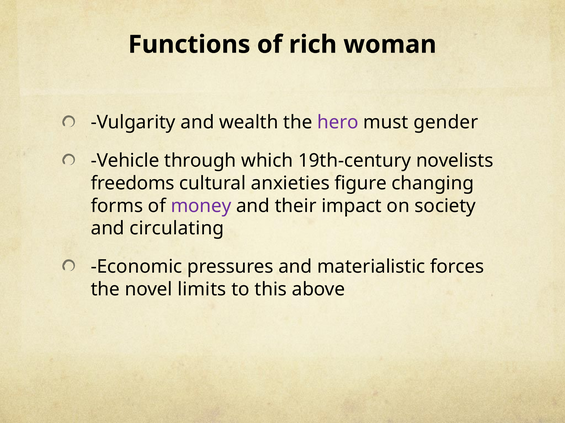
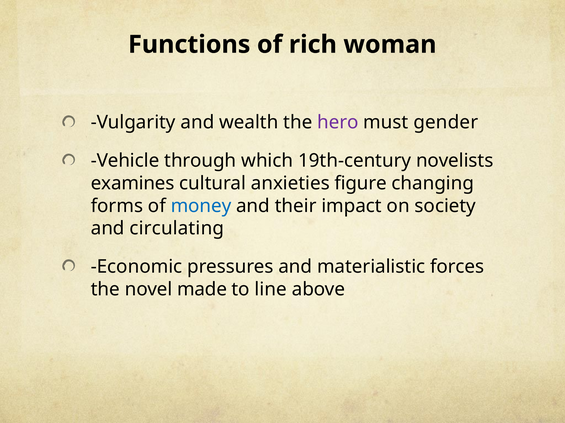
freedoms: freedoms -> examines
money colour: purple -> blue
limits: limits -> made
this: this -> line
